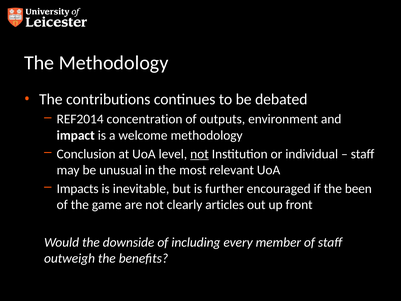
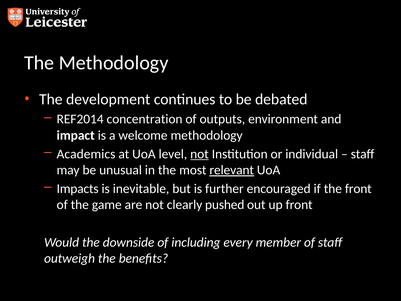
contributions: contributions -> development
Conclusion: Conclusion -> Academics
relevant underline: none -> present
the been: been -> front
articles: articles -> pushed
